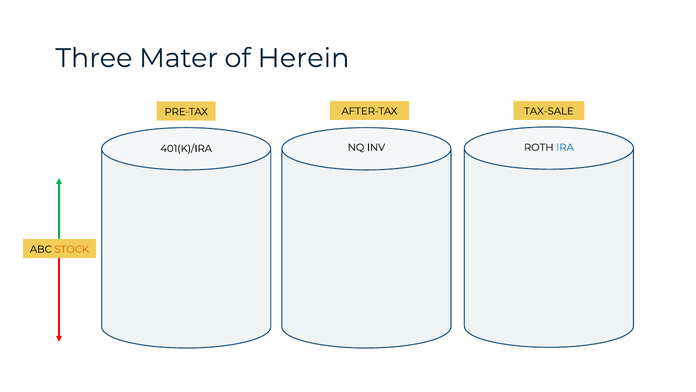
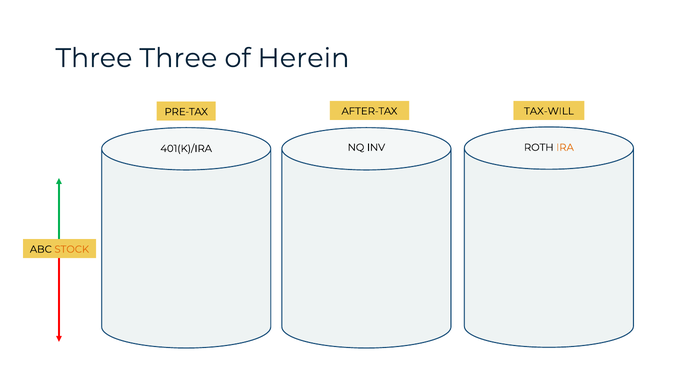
Three Mater: Mater -> Three
TAX-SALE: TAX-SALE -> TAX-WILL
IRA colour: blue -> orange
